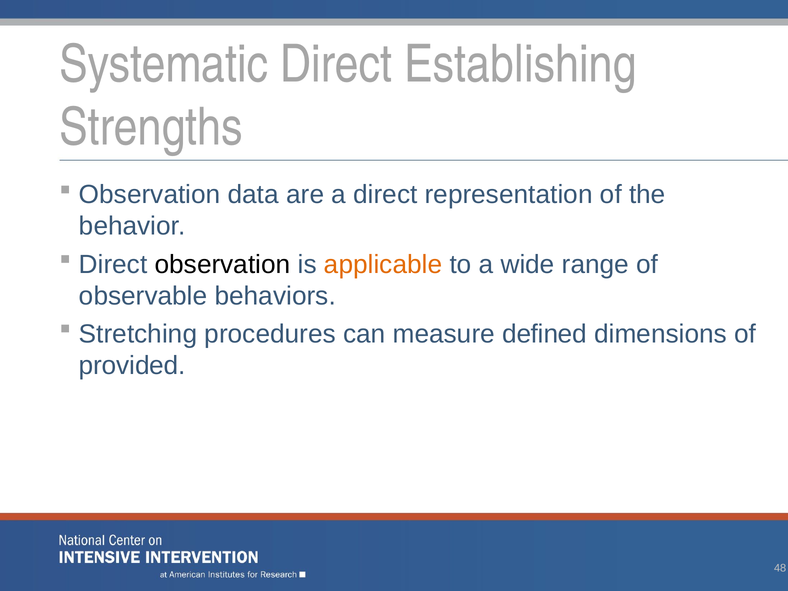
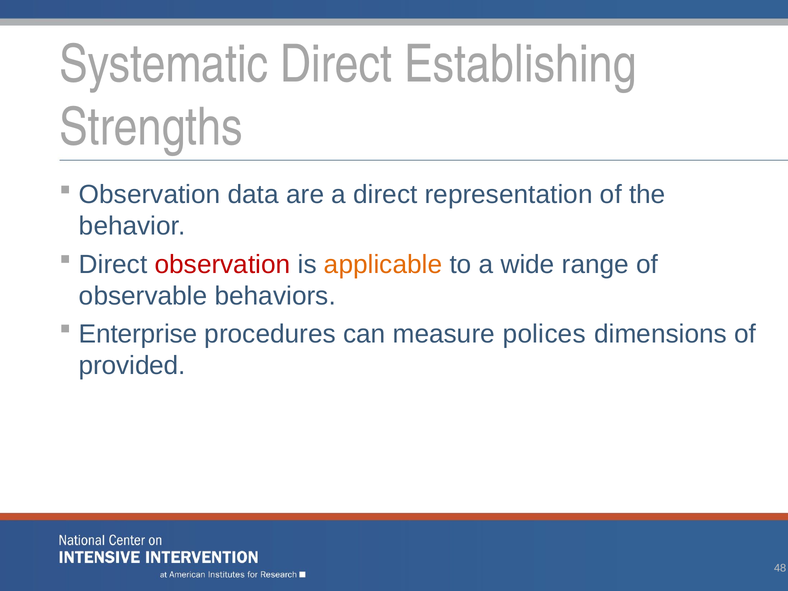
observation at (223, 264) colour: black -> red
Stretching: Stretching -> Enterprise
defined: defined -> polices
